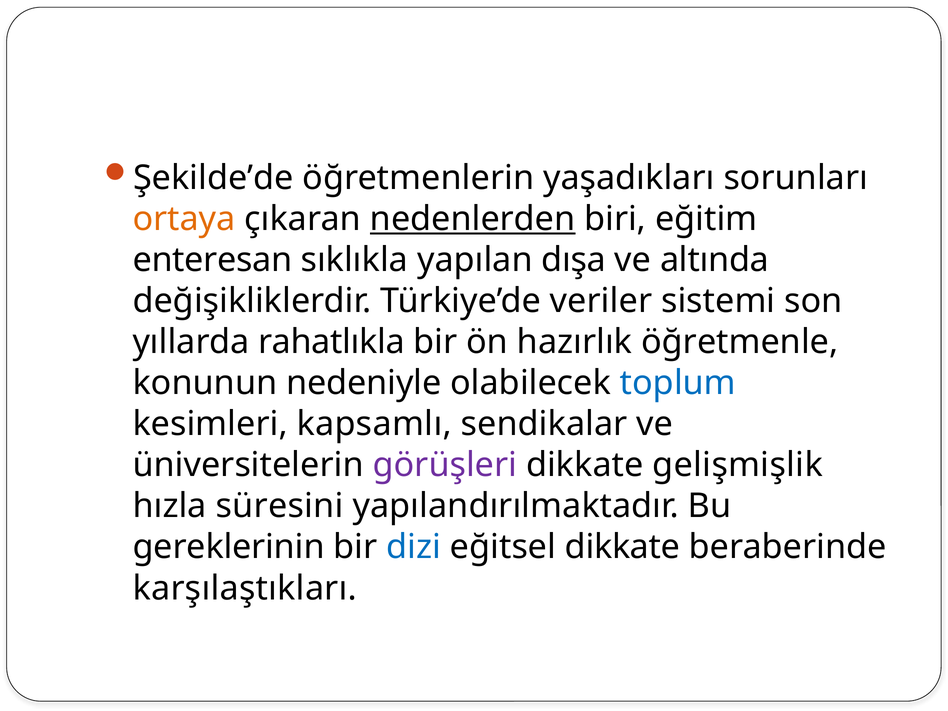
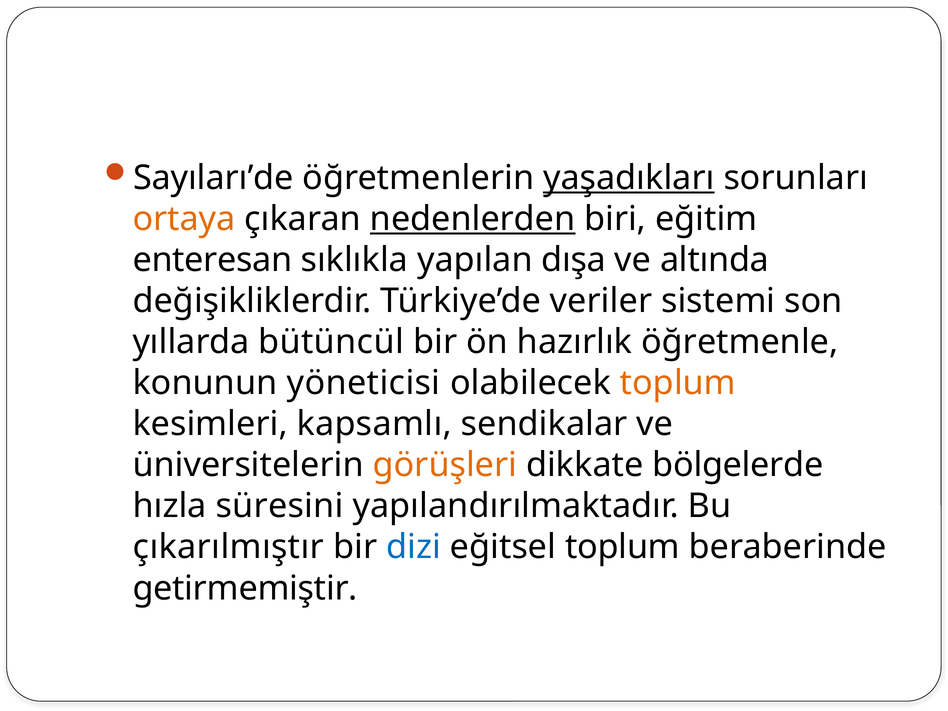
Şekilde’de: Şekilde’de -> Sayıları’de
yaşadıkları underline: none -> present
rahatlıkla: rahatlıkla -> bütüncül
nedeniyle: nedeniyle -> yöneticisi
toplum at (678, 383) colour: blue -> orange
görüşleri colour: purple -> orange
gelişmişlik: gelişmişlik -> bölgelerde
gereklerinin: gereklerinin -> çıkarılmıştır
eğitsel dikkate: dikkate -> toplum
karşılaştıkları: karşılaştıkları -> getirmemiştir
